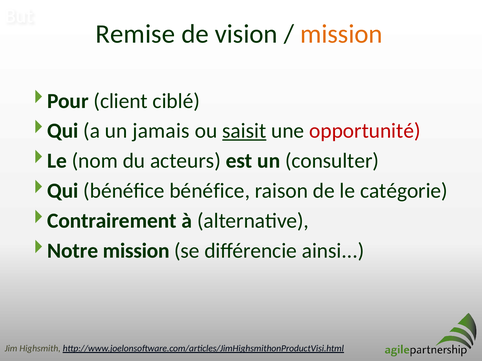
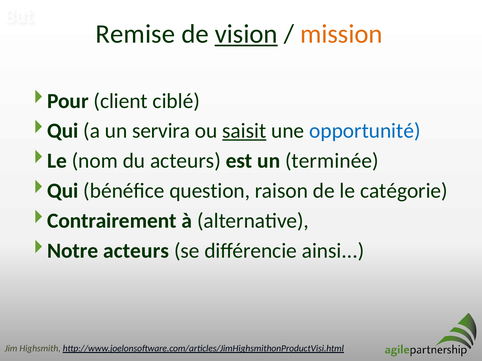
vision underline: none -> present
jamais: jamais -> servira
opportunité colour: red -> blue
consulter: consulter -> terminée
bénéfice bénéfice: bénéfice -> question
Notre mission: mission -> acteurs
